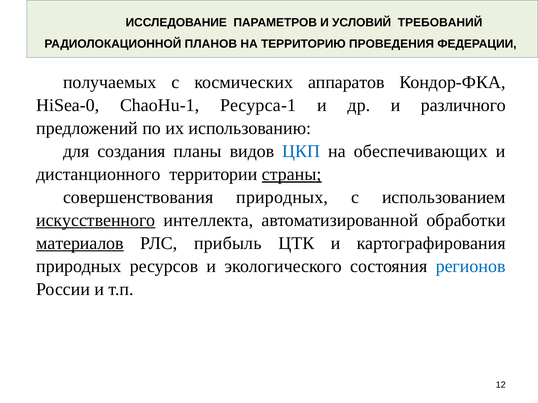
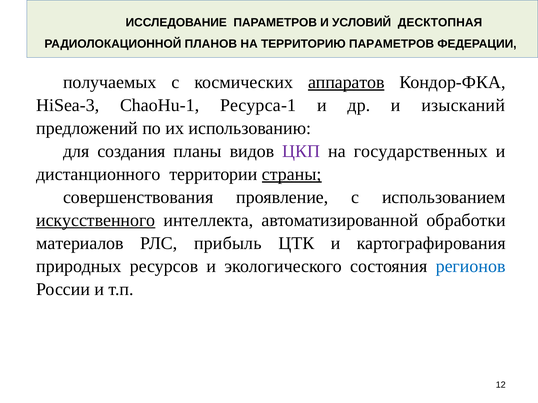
ТРЕБОВАНИЙ: ТРЕБОВАНИЙ -> ДЕСКТОПНАЯ
ТЕРРИТОРИЮ ПРОВЕДЕНИЯ: ПРОВЕДЕНИЯ -> ПАРАМЕТРОВ
аппаратов underline: none -> present
HiSea-0: HiSea-0 -> HiSea-3
различного: различного -> изысканий
ЦКП colour: blue -> purple
обеспечивающих: обеспечивающих -> государственных
совершенствования природных: природных -> проявление
материалов underline: present -> none
